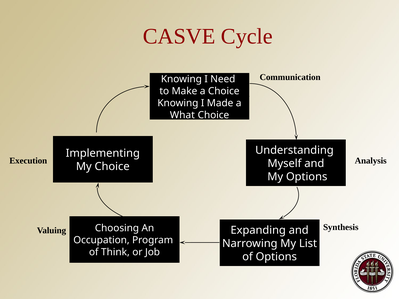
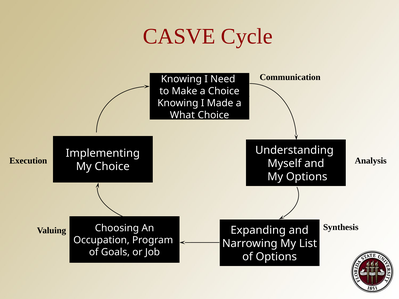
Think: Think -> Goals
